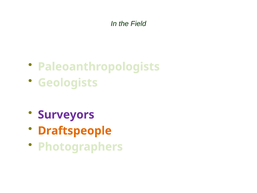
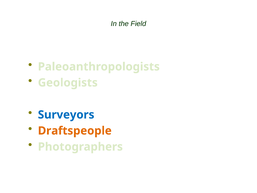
Surveyors colour: purple -> blue
